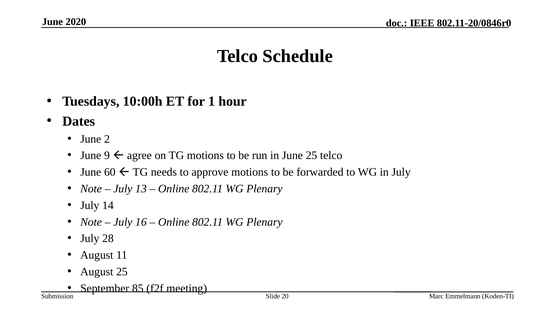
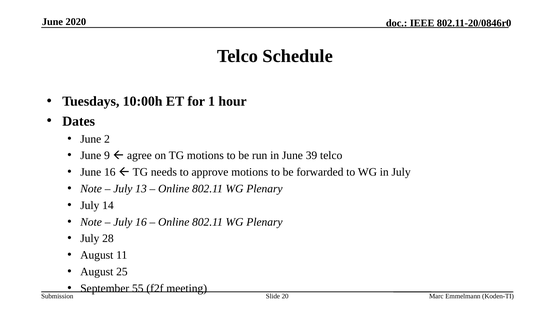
June 25: 25 -> 39
June 60: 60 -> 16
85: 85 -> 55
